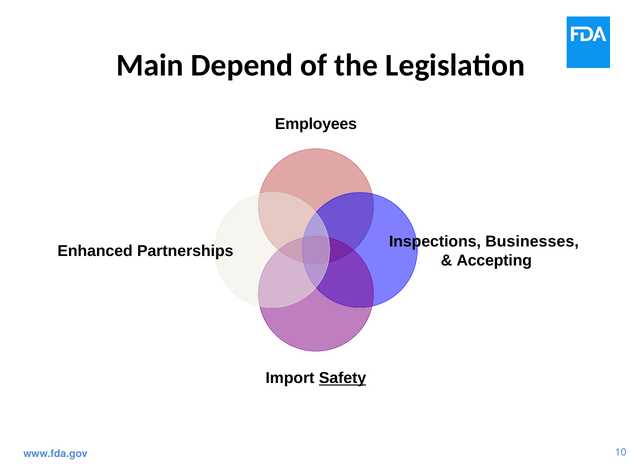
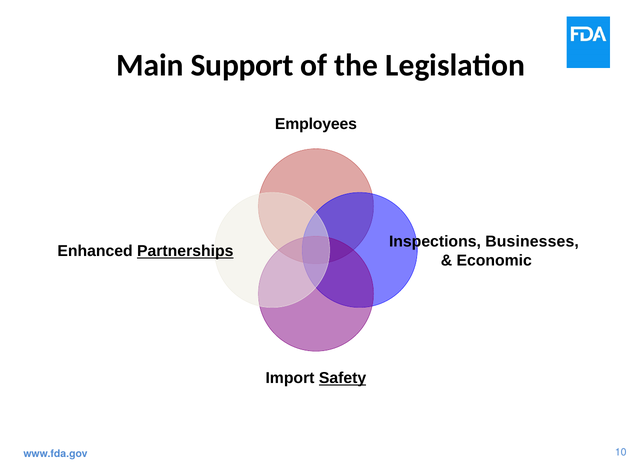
Depend: Depend -> Support
Partnerships underline: none -> present
Accepting: Accepting -> Economic
